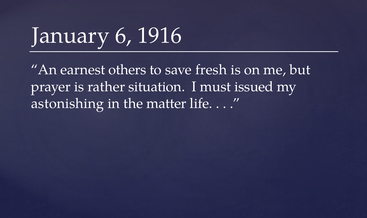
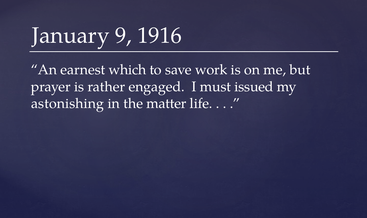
6: 6 -> 9
others: others -> which
fresh: fresh -> work
situation: situation -> engaged
